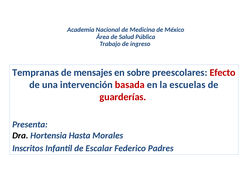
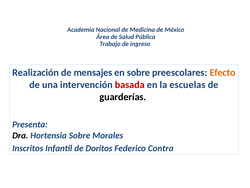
Tempranas: Tempranas -> Realización
Efecto colour: red -> orange
guarderías colour: red -> black
Hortensia Hasta: Hasta -> Sobre
Escalar: Escalar -> Doritos
Padres: Padres -> Contra
